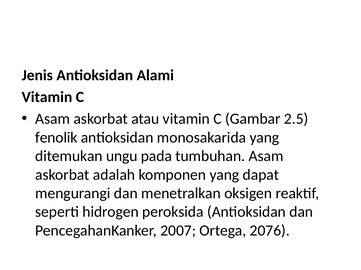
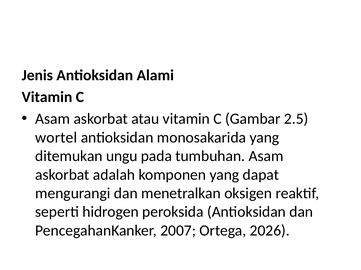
fenolik: fenolik -> wortel
2076: 2076 -> 2026
